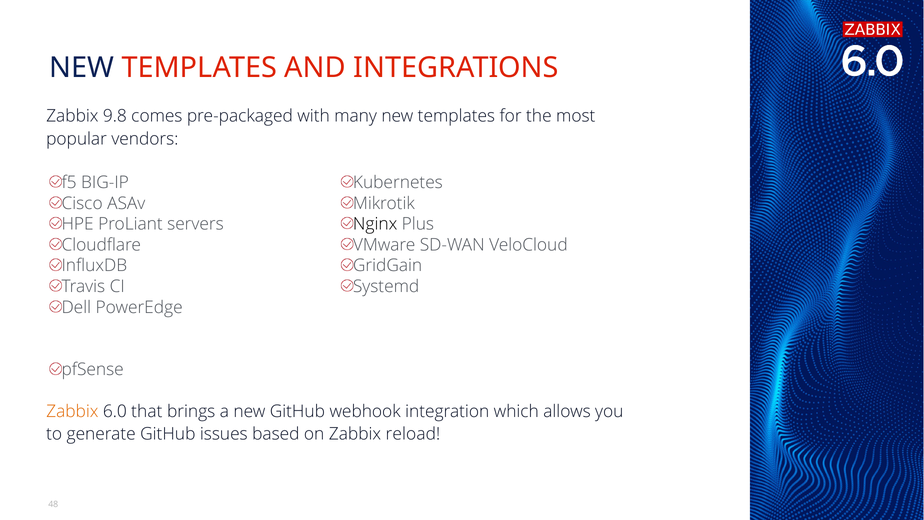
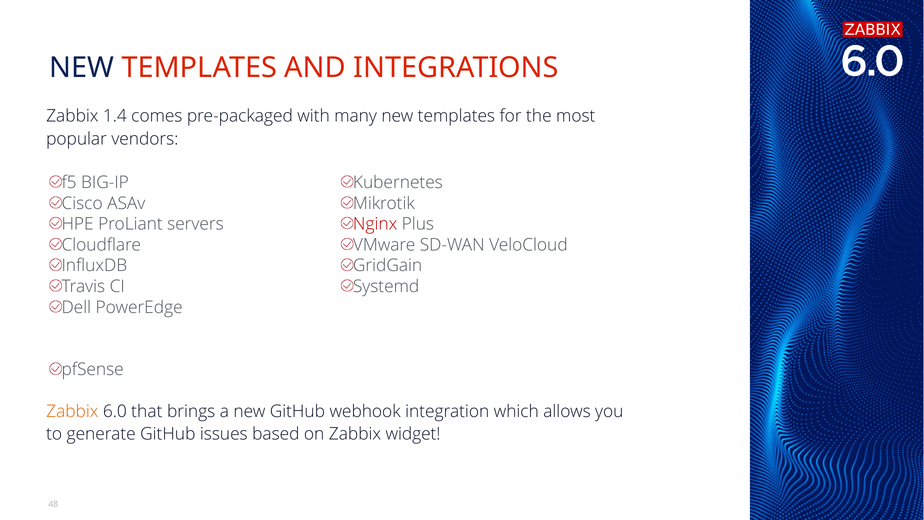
9.8: 9.8 -> 1.4
Nginx colour: black -> red
reload: reload -> widget
